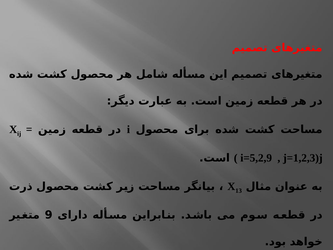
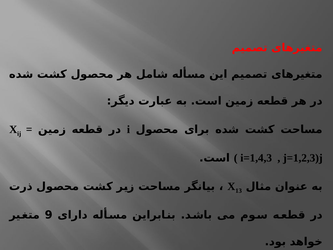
i=5,2,9: i=5,2,9 -> i=1,4,3
